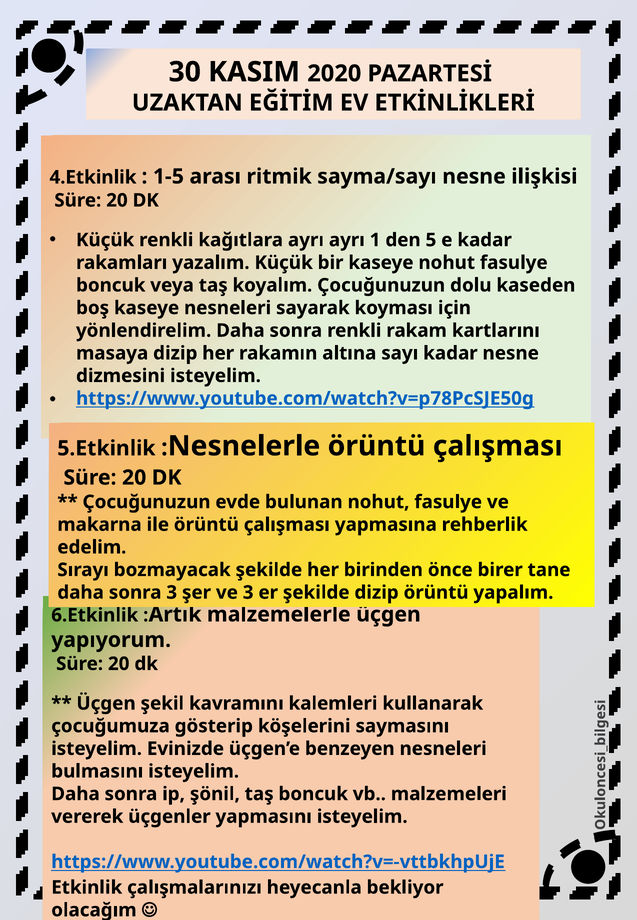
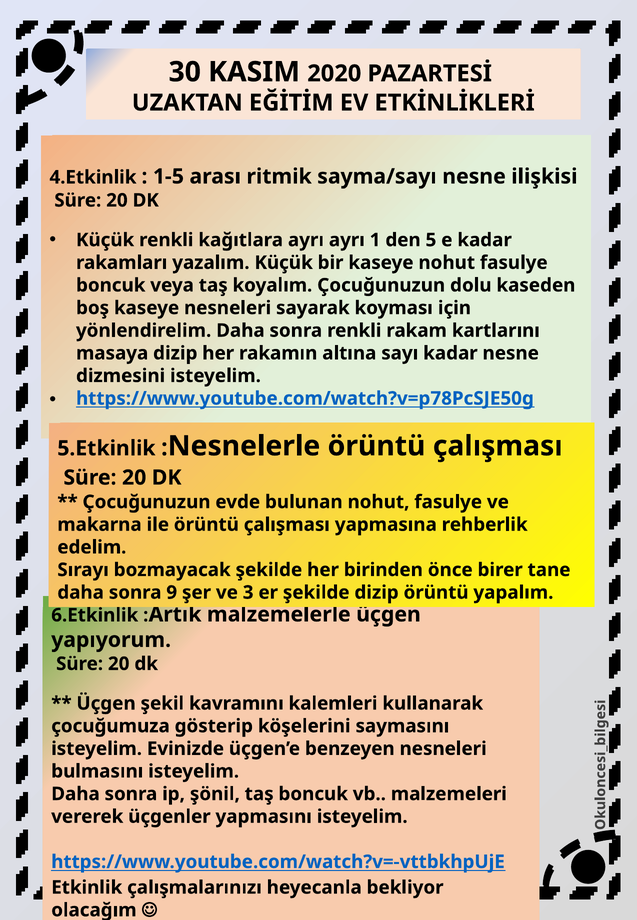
sonra 3: 3 -> 9
